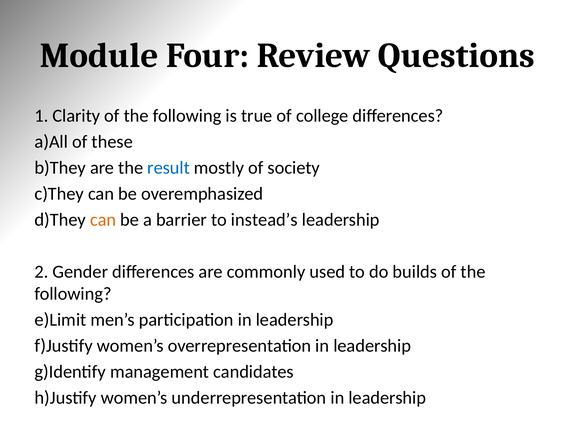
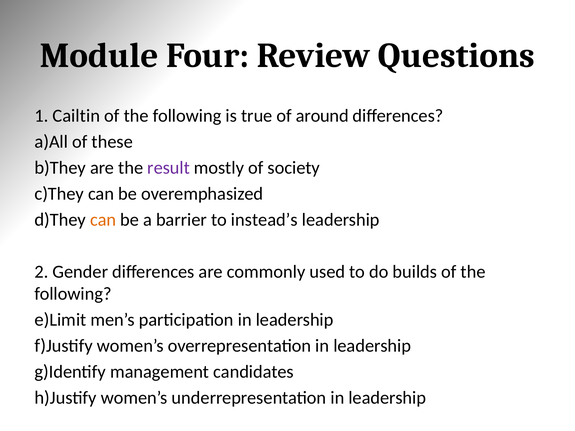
Clarity: Clarity -> Cailtin
college: college -> around
result colour: blue -> purple
